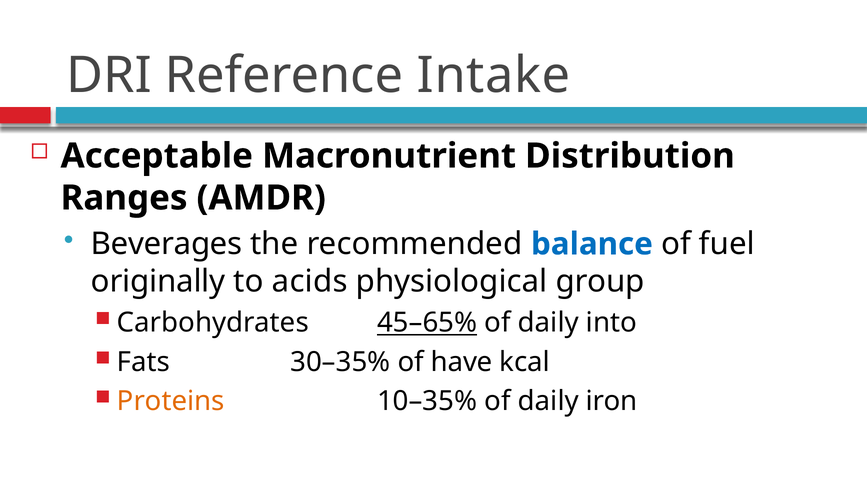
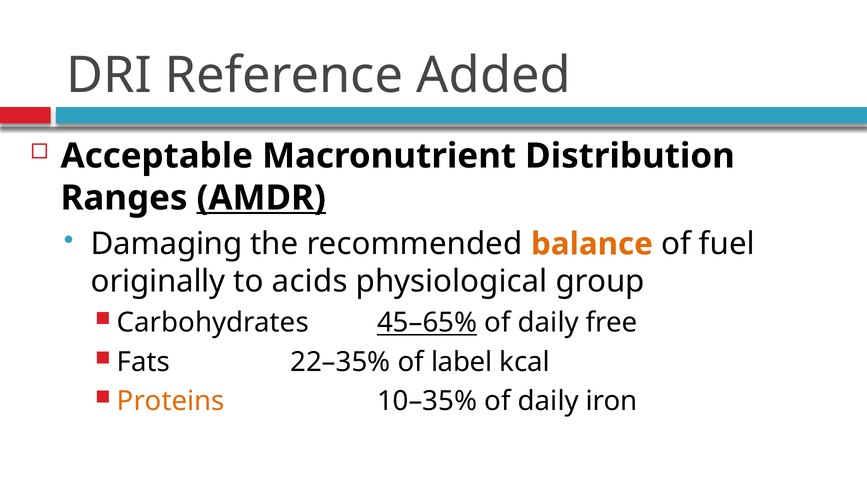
Intake: Intake -> Added
AMDR underline: none -> present
Beverages: Beverages -> Damaging
balance colour: blue -> orange
into: into -> free
30–35%: 30–35% -> 22–35%
have: have -> label
